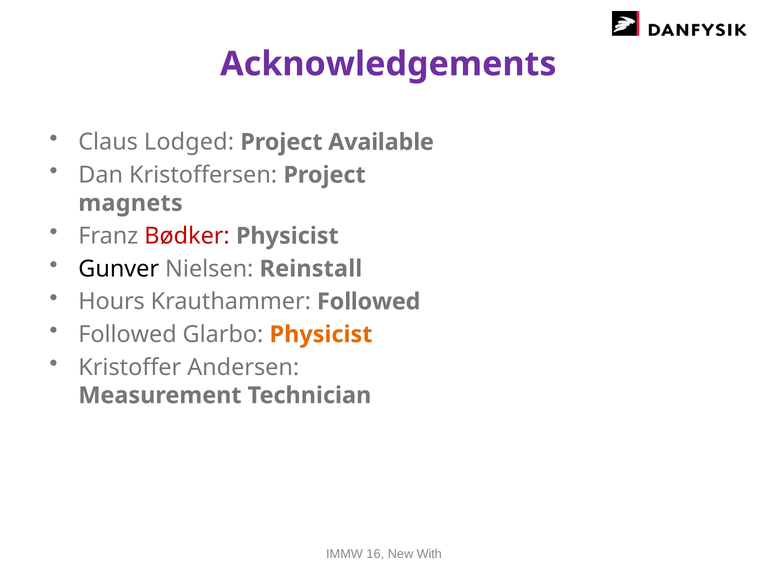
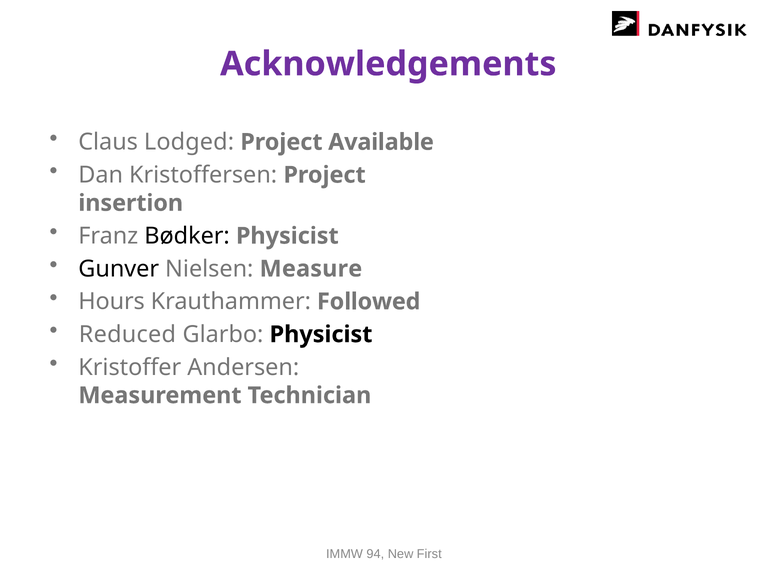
magnets: magnets -> insertion
Bødker colour: red -> black
Reinstall: Reinstall -> Measure
Followed at (128, 334): Followed -> Reduced
Physicist at (321, 334) colour: orange -> black
16: 16 -> 94
With: With -> First
